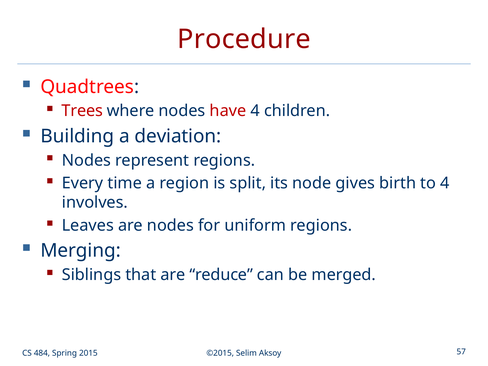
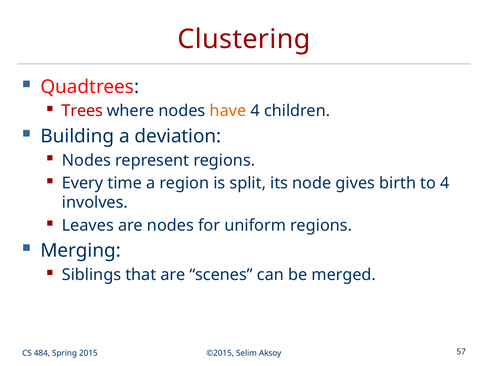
Procedure: Procedure -> Clustering
have colour: red -> orange
reduce: reduce -> scenes
